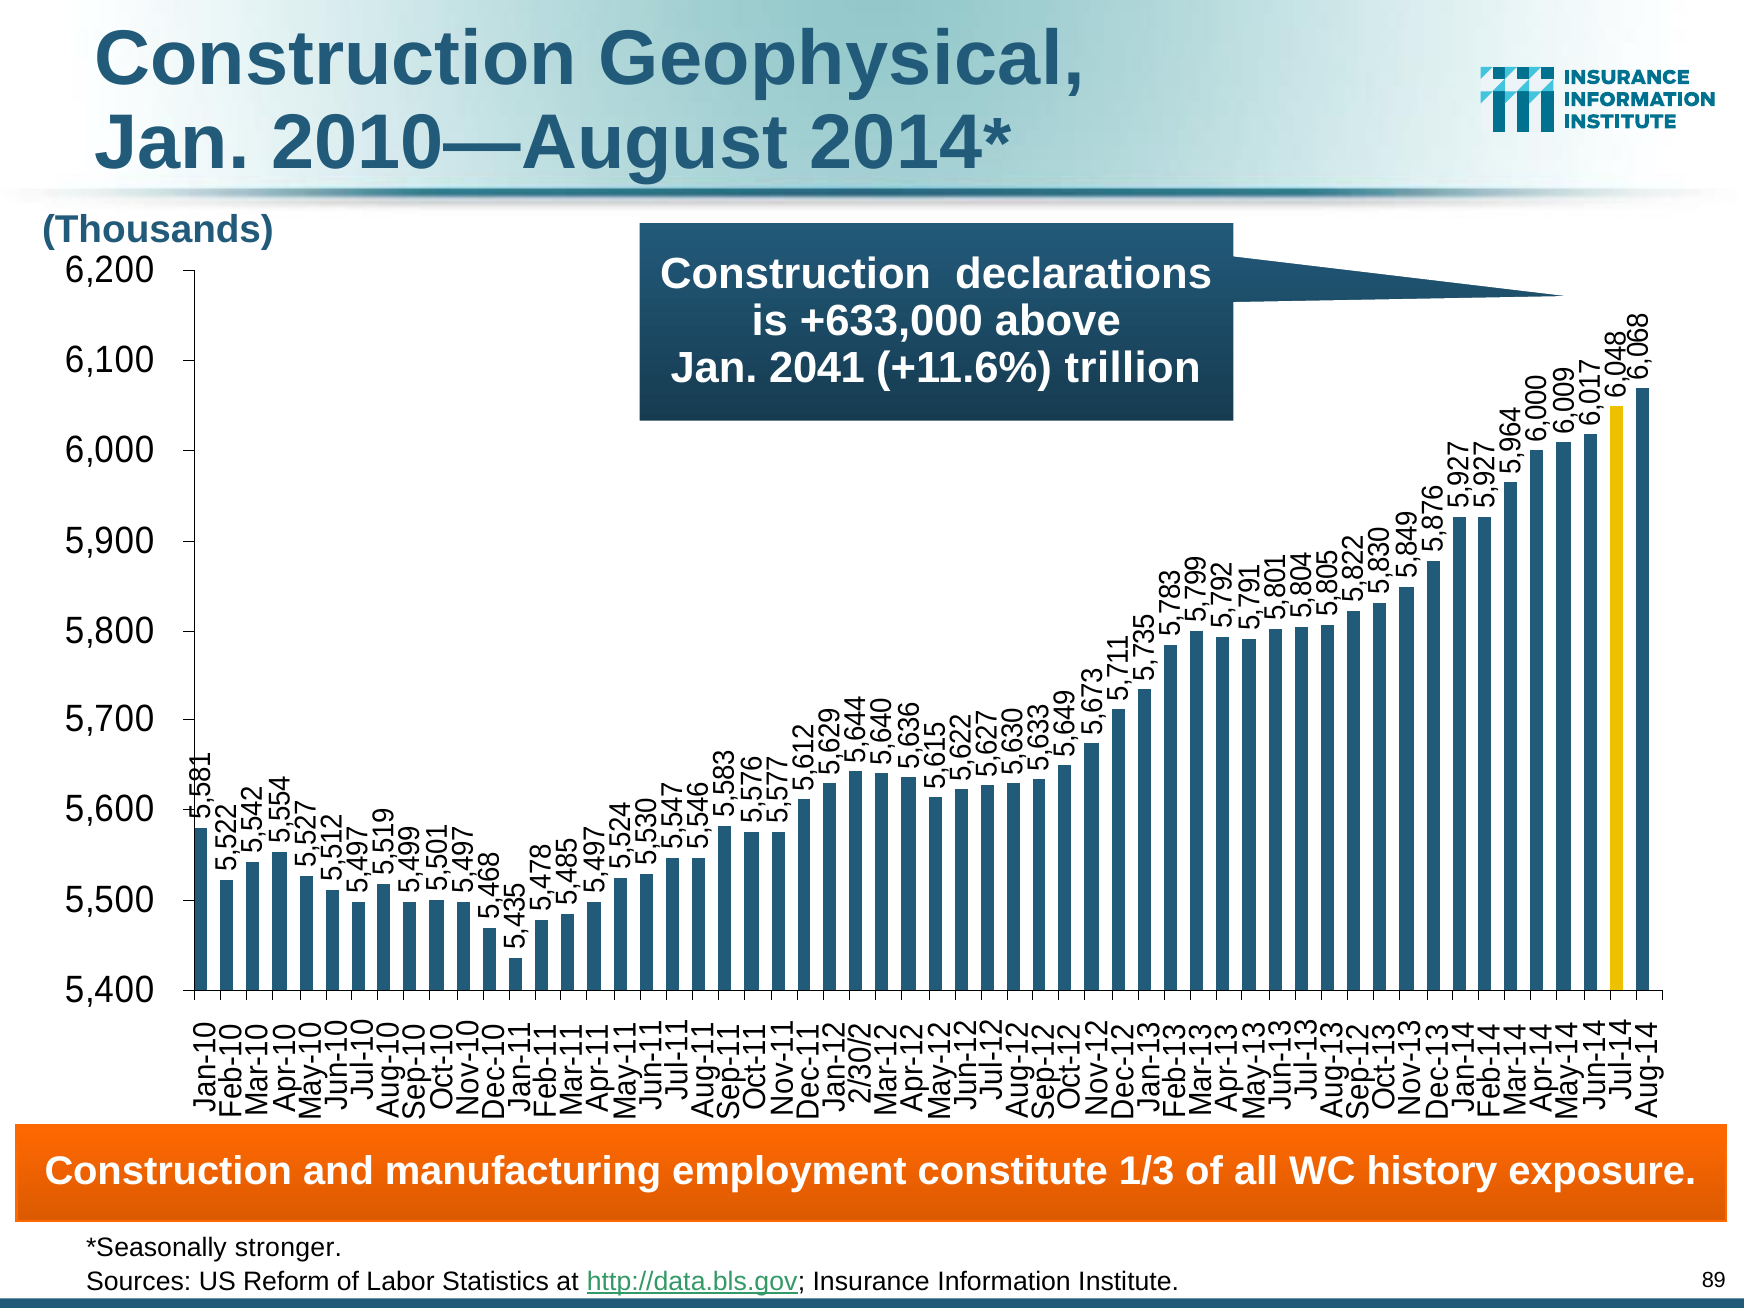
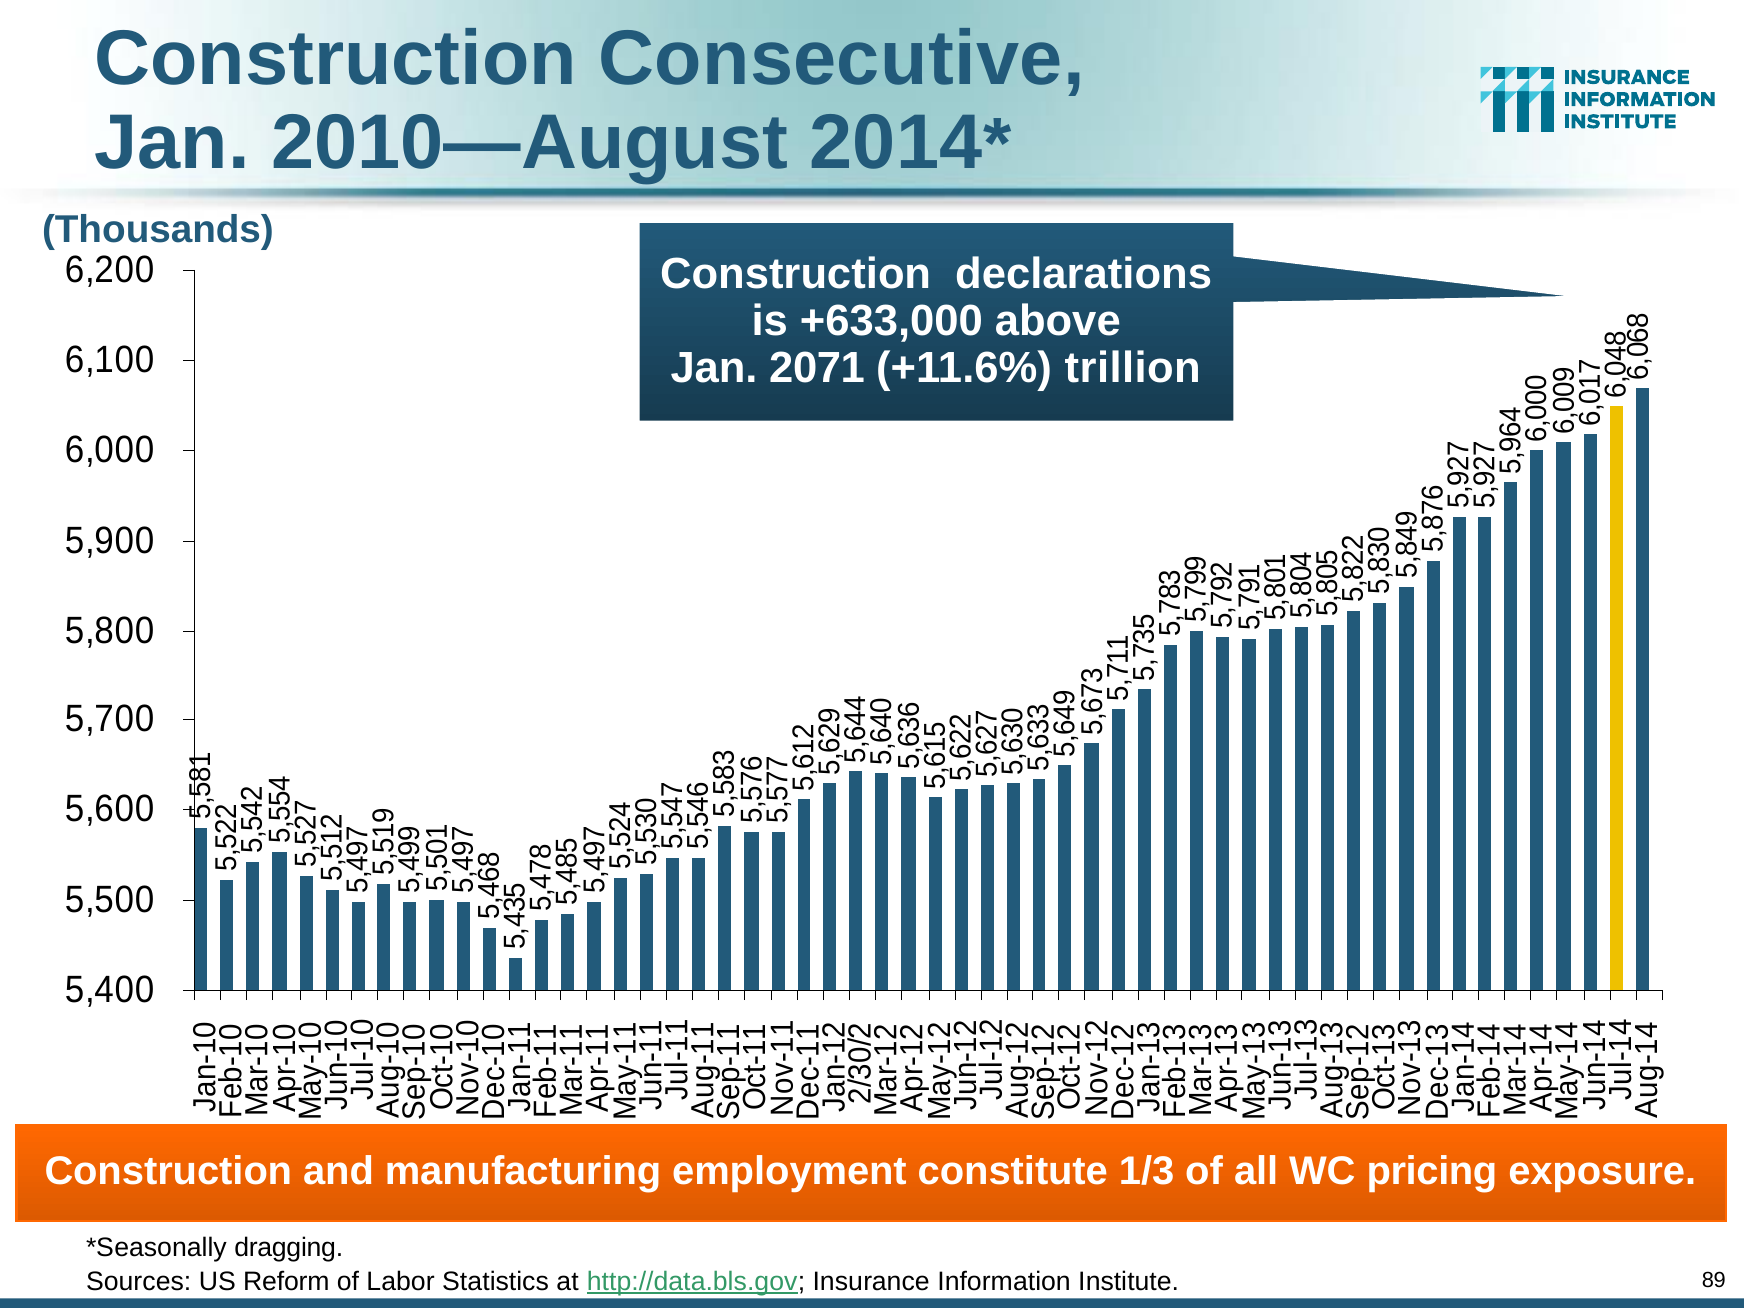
Geophysical: Geophysical -> Consecutive
2041: 2041 -> 2071
history: history -> pricing
stronger: stronger -> dragging
